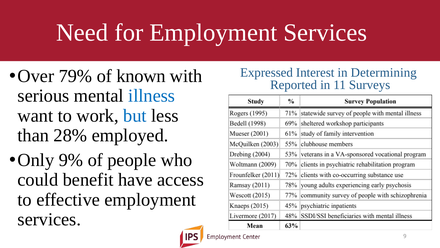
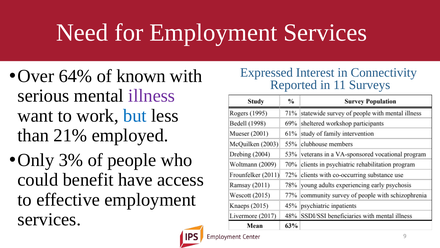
Determining: Determining -> Connectivity
79%: 79% -> 64%
illness colour: blue -> purple
28%: 28% -> 21%
9%: 9% -> 3%
